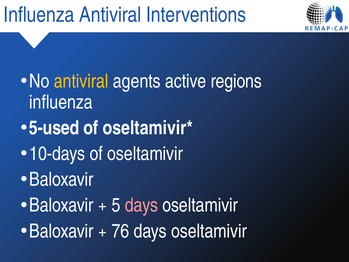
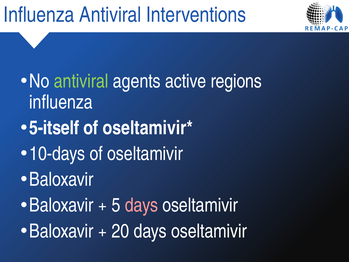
antiviral at (81, 81) colour: yellow -> light green
5-used: 5-used -> 5-itself
76: 76 -> 20
